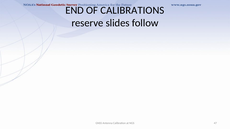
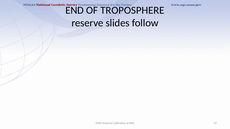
CALIBRATIONS: CALIBRATIONS -> TROPOSPHERE
